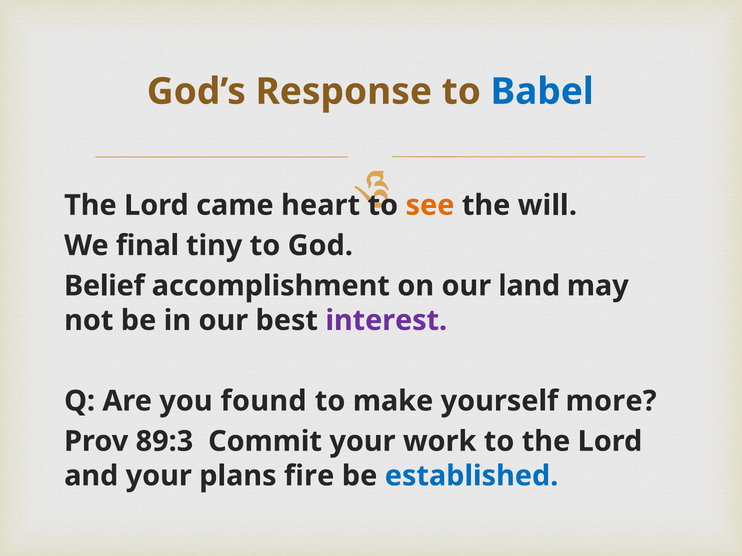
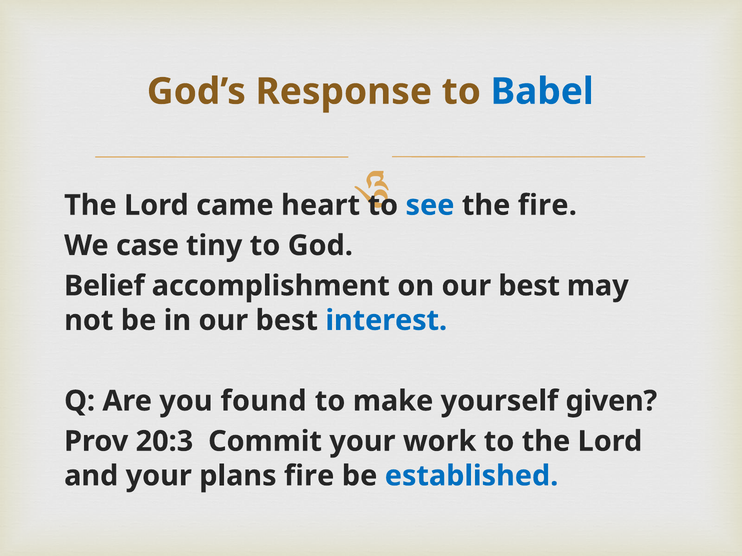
see colour: orange -> blue
the will: will -> fire
final: final -> case
on our land: land -> best
interest colour: purple -> blue
more: more -> given
89:3: 89:3 -> 20:3
